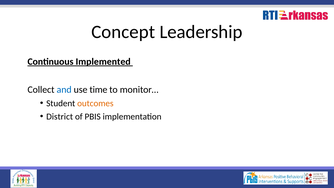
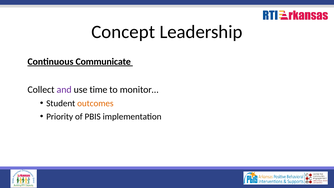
Implemented: Implemented -> Communicate
and colour: blue -> purple
District: District -> Priority
